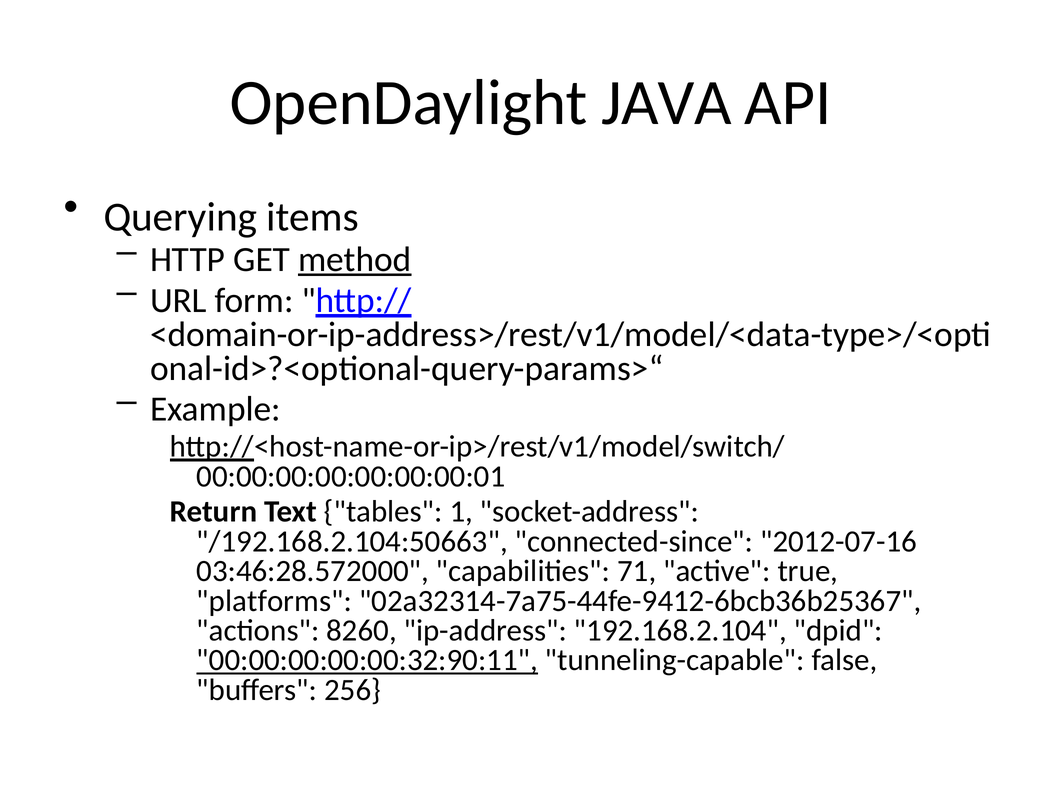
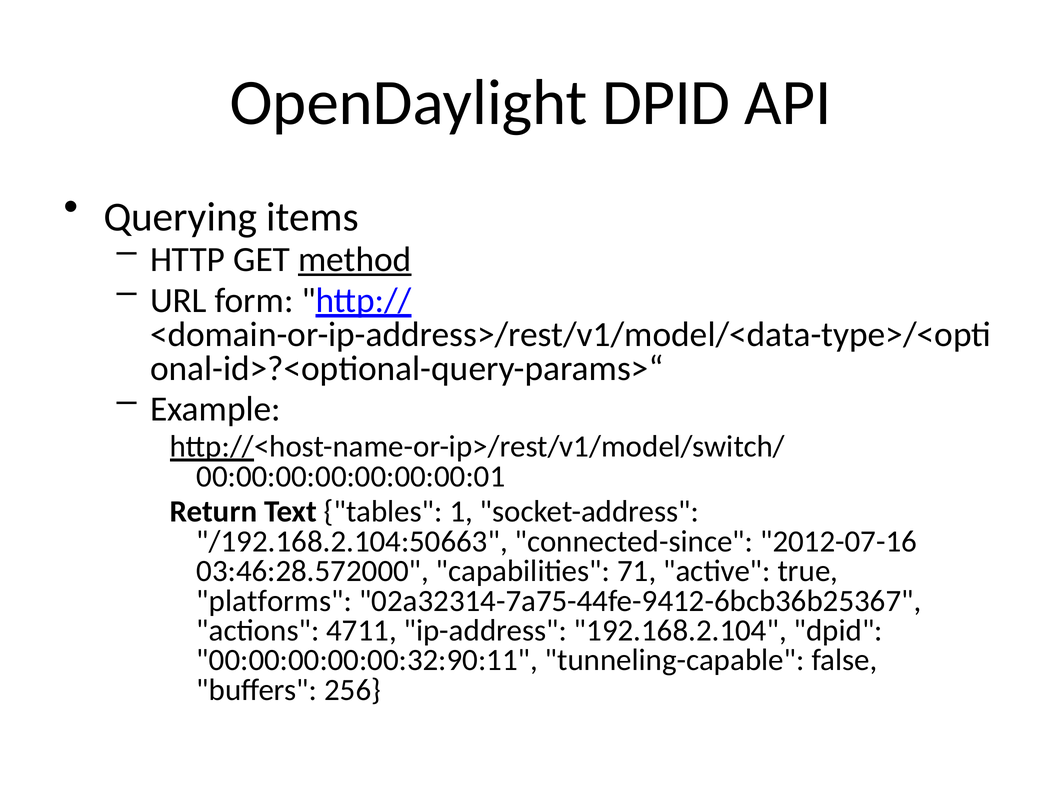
OpenDaylight JAVA: JAVA -> DPID
8260: 8260 -> 4711
00:00:00:00:00:32:90:11 underline: present -> none
